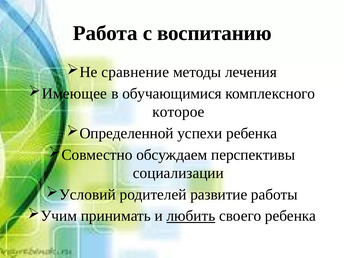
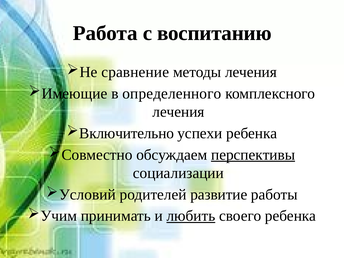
Имеющее: Имеющее -> Имеющие
обучающимися: обучающимися -> определенного
которое at (178, 112): которое -> лечения
Определенной: Определенной -> Включительно
перспективы underline: none -> present
